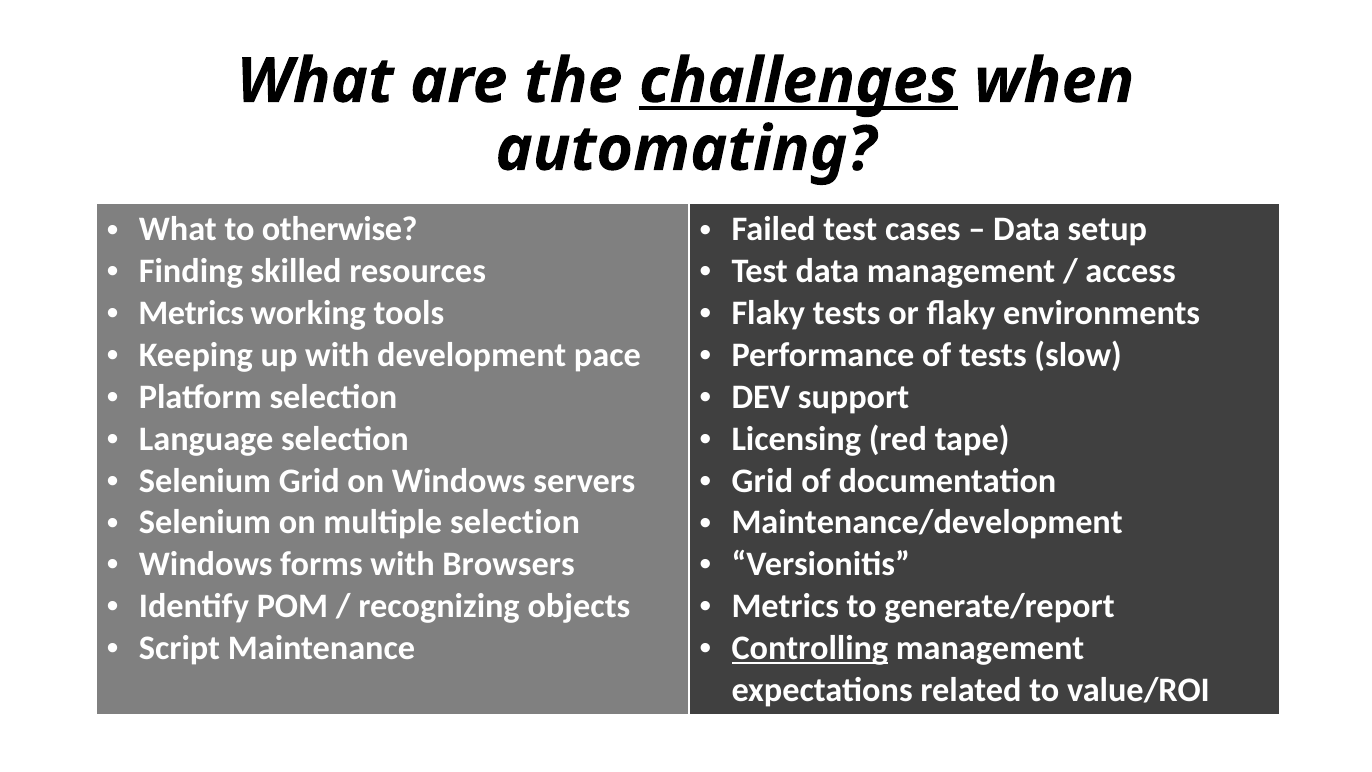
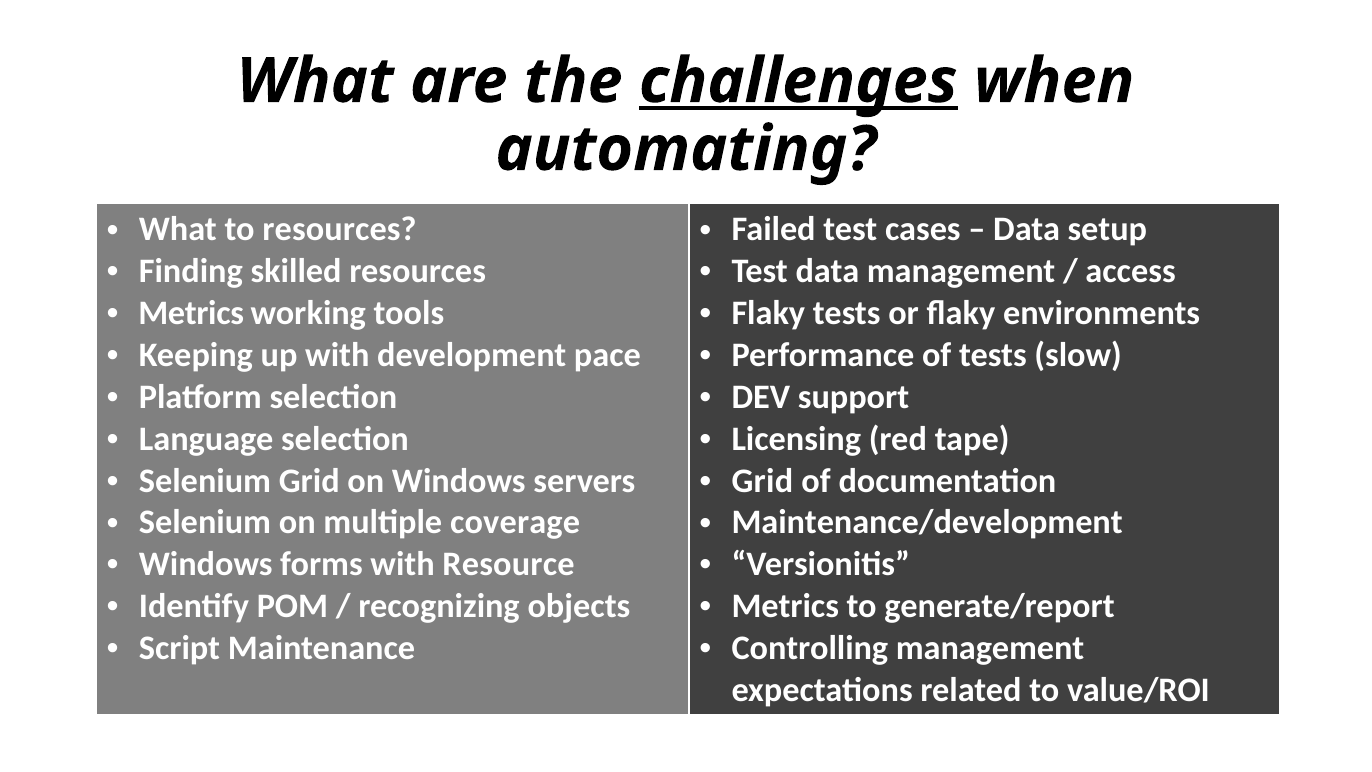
to otherwise: otherwise -> resources
multiple selection: selection -> coverage
Browsers: Browsers -> Resource
Controlling underline: present -> none
